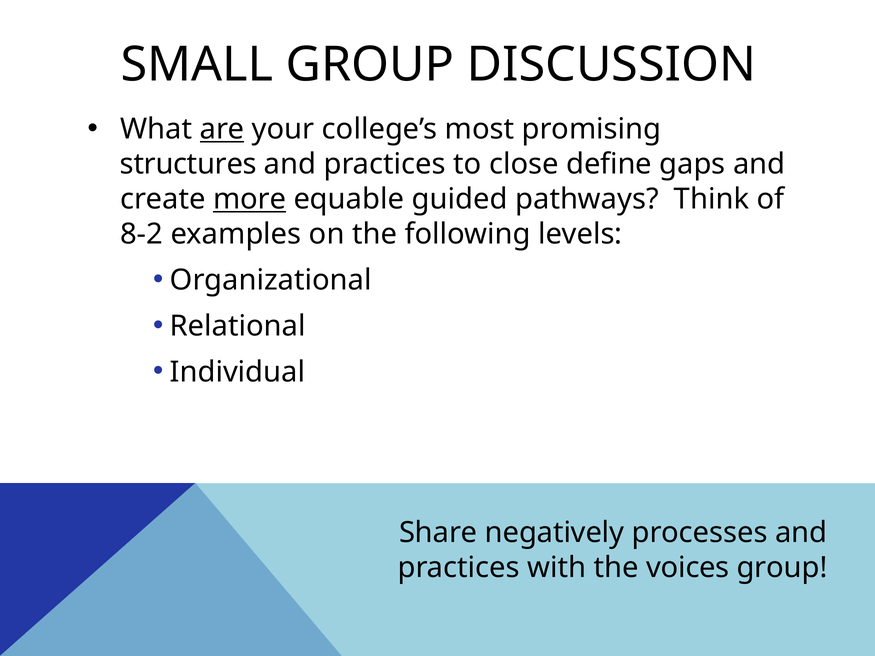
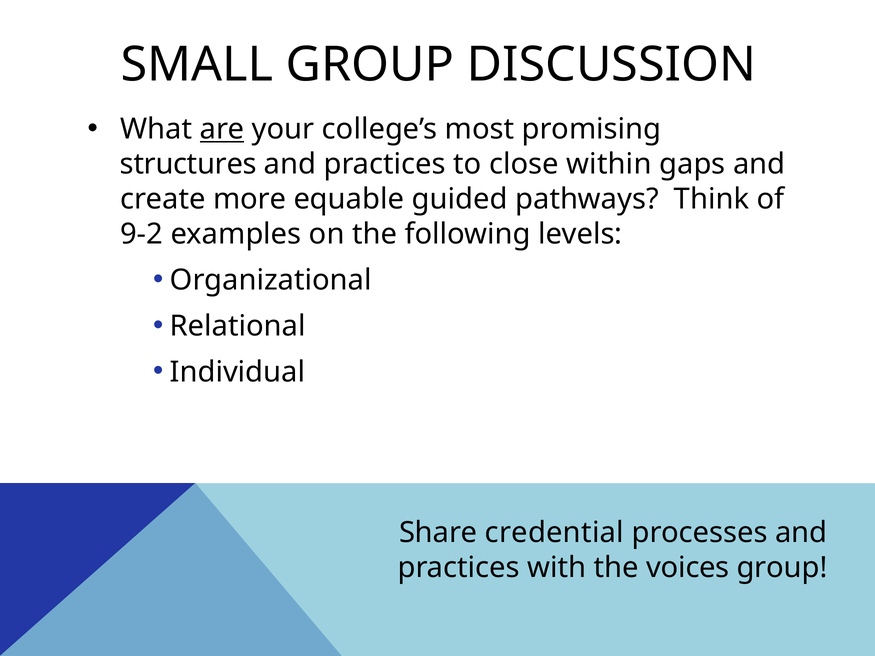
define: define -> within
more underline: present -> none
8-2: 8-2 -> 9-2
negatively: negatively -> credential
